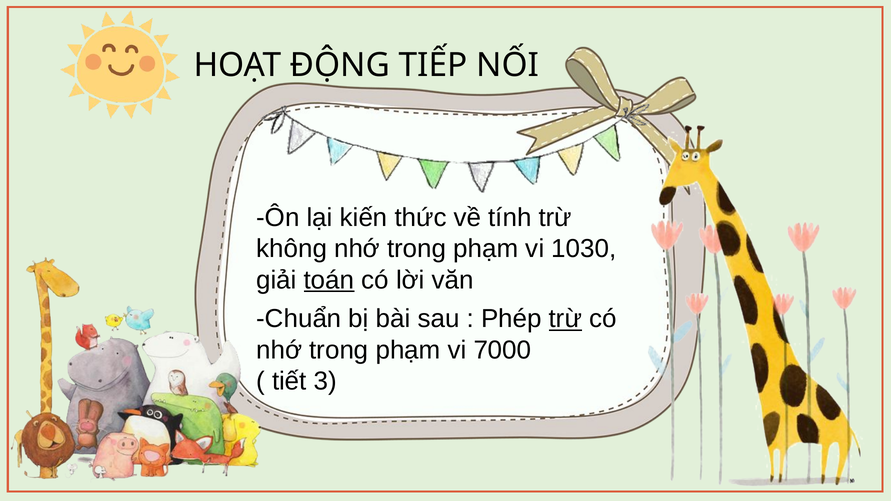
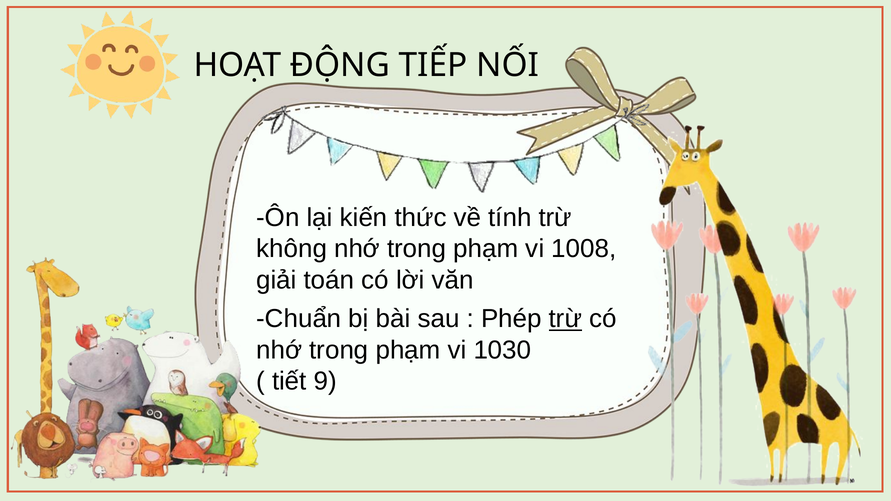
1030: 1030 -> 1008
toán underline: present -> none
7000: 7000 -> 1030
3: 3 -> 9
